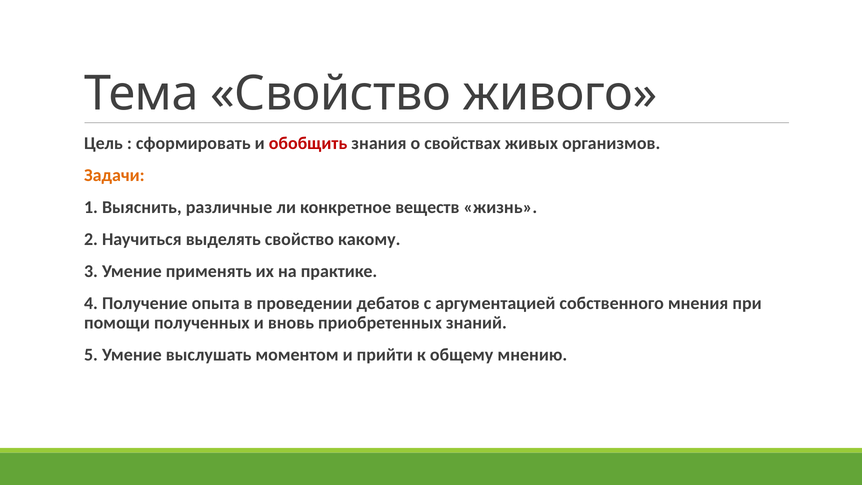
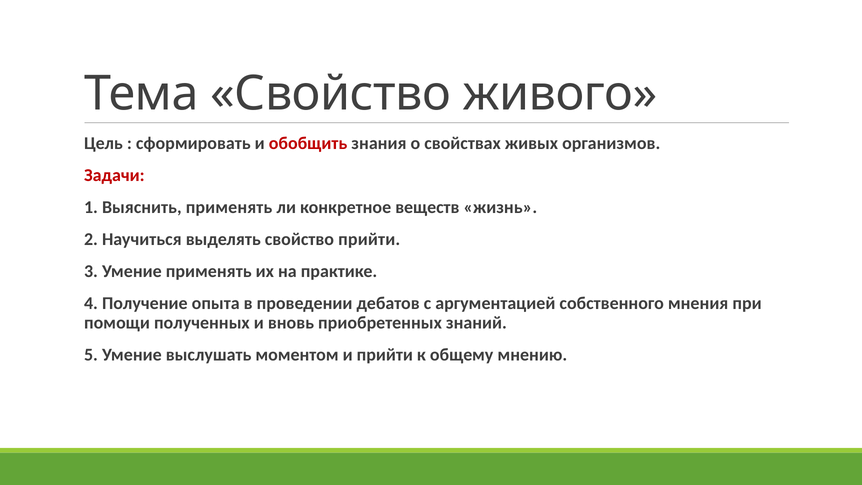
Задачи colour: orange -> red
Выяснить различные: различные -> применять
свойство какому: какому -> прийти
